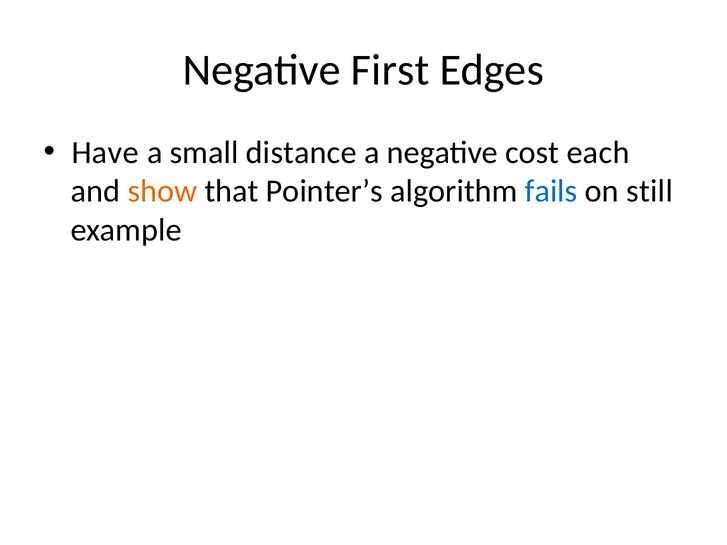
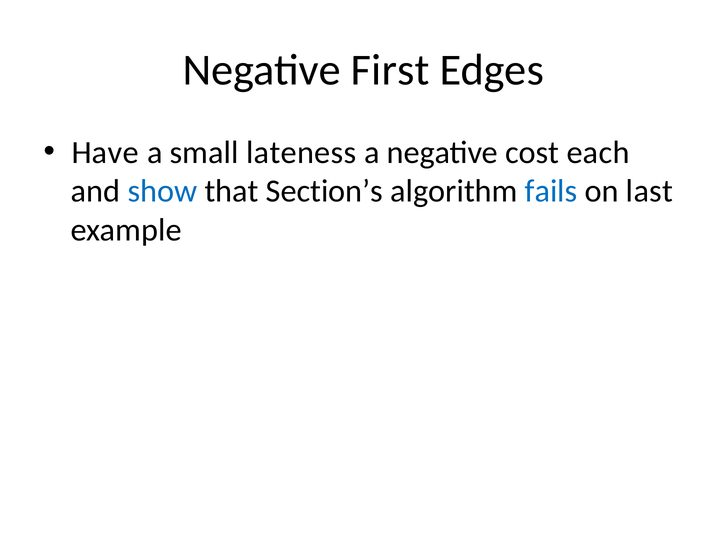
distance: distance -> lateness
show colour: orange -> blue
Pointer’s: Pointer’s -> Section’s
still: still -> last
